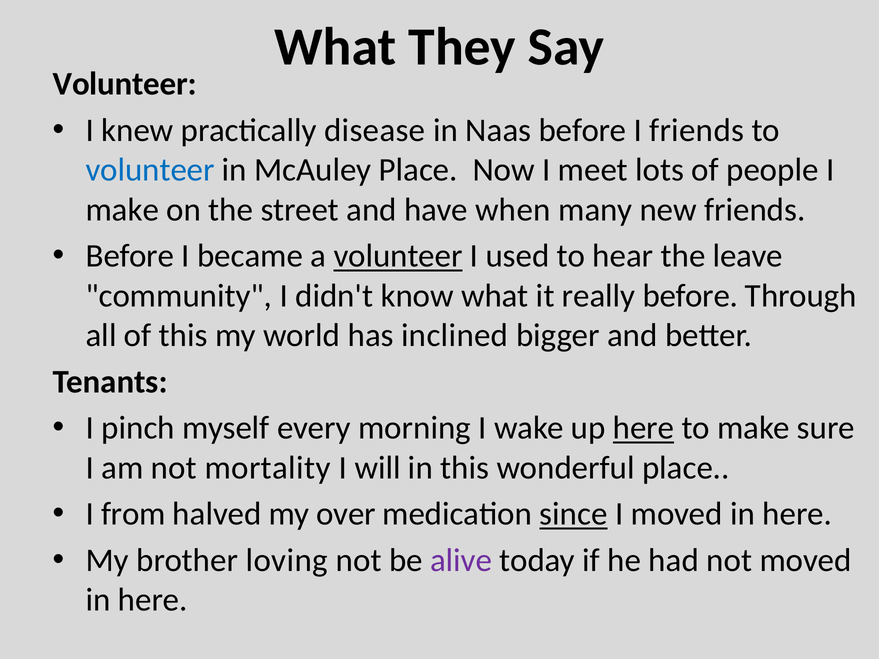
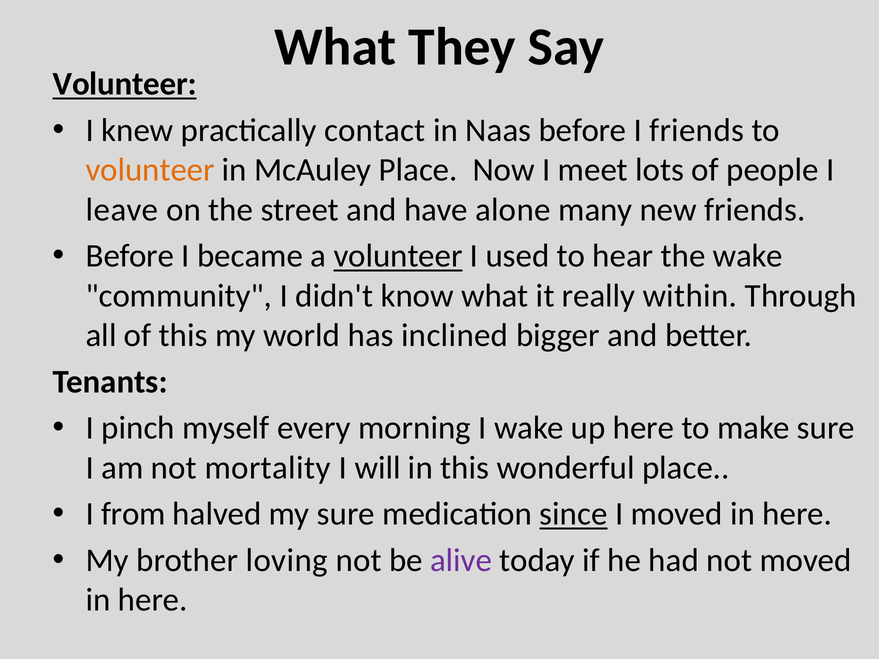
Volunteer at (125, 84) underline: none -> present
disease: disease -> contact
volunteer at (150, 170) colour: blue -> orange
make at (122, 210): make -> leave
when: when -> alone
the leave: leave -> wake
really before: before -> within
here at (644, 428) underline: present -> none
my over: over -> sure
